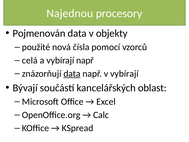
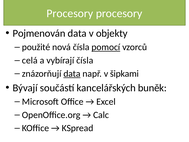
Najednou at (70, 13): Najednou -> Procesory
pomocí underline: none -> present
vybírají např: např -> čísla
v vybírají: vybírají -> šipkami
oblast: oblast -> buněk
